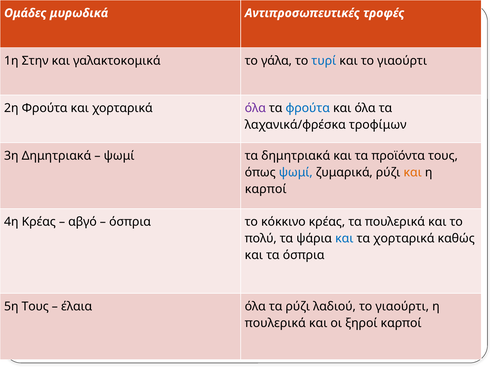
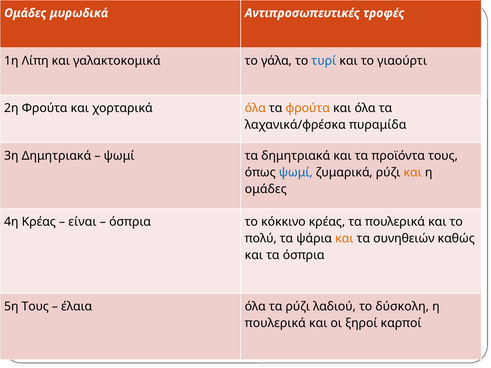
Στην: Στην -> Λίπη
όλα at (255, 108) colour: purple -> orange
φρούτα at (308, 108) colour: blue -> orange
τροφίμων: τροφίμων -> πυραμίδα
καρποί at (266, 189): καρποί -> ομάδες
αβγό: αβγό -> είναι
και at (344, 239) colour: blue -> orange
τα χορταρικά: χορταρικά -> συνηθειών
λαδιού το γιαούρτι: γιαούρτι -> δύσκολη
